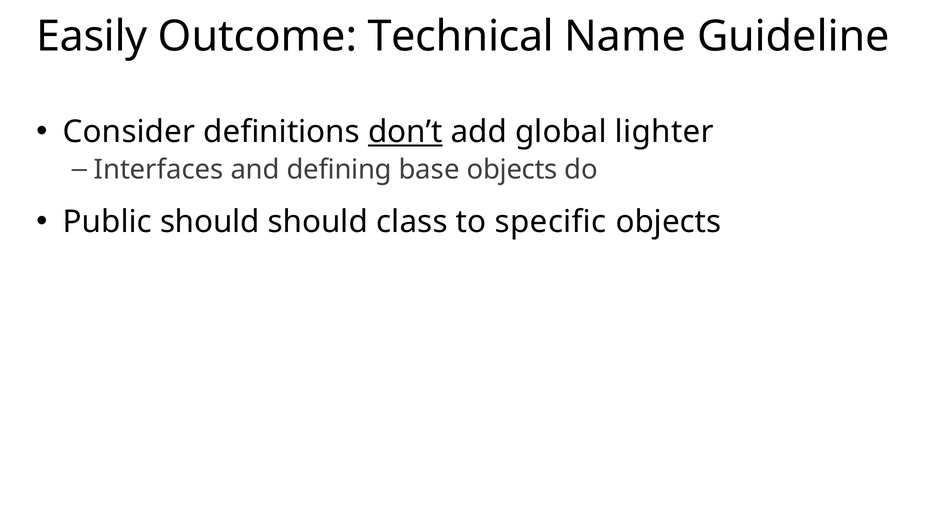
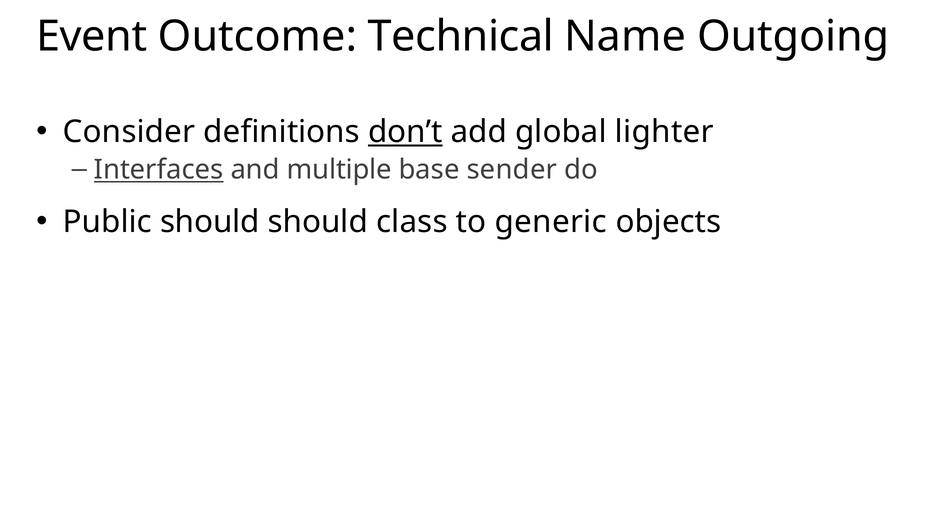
Easily: Easily -> Event
Guideline: Guideline -> Outgoing
Interfaces underline: none -> present
defining: defining -> multiple
base objects: objects -> sender
specific: specific -> generic
